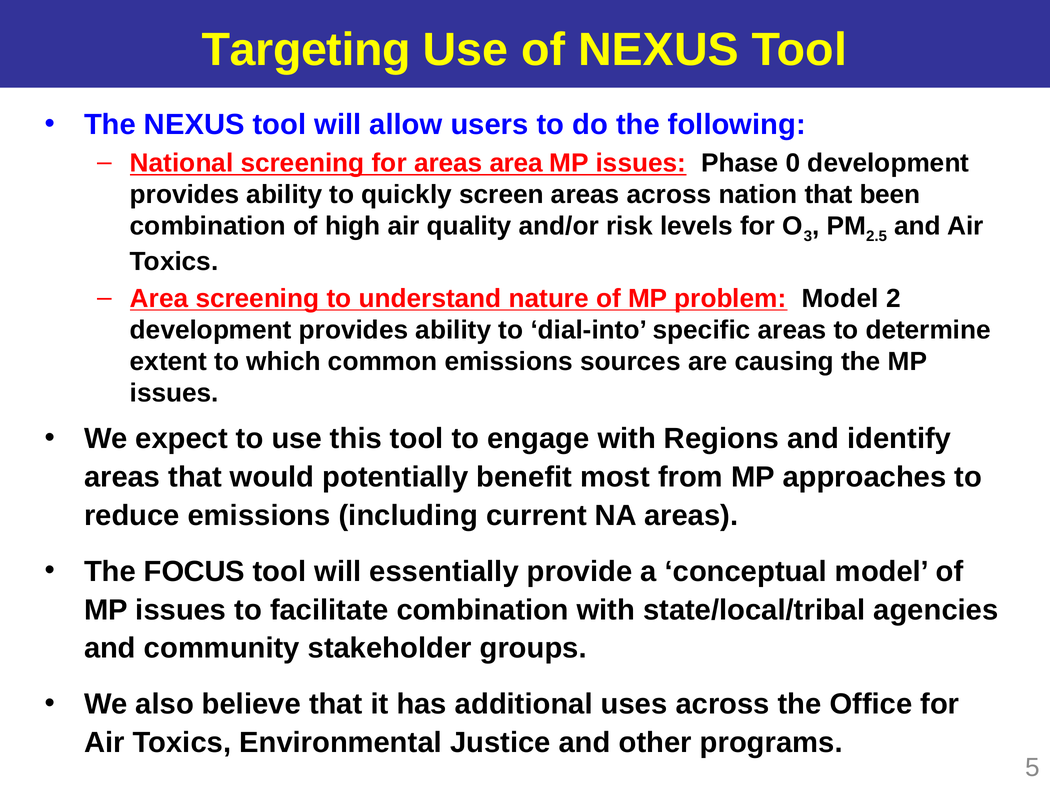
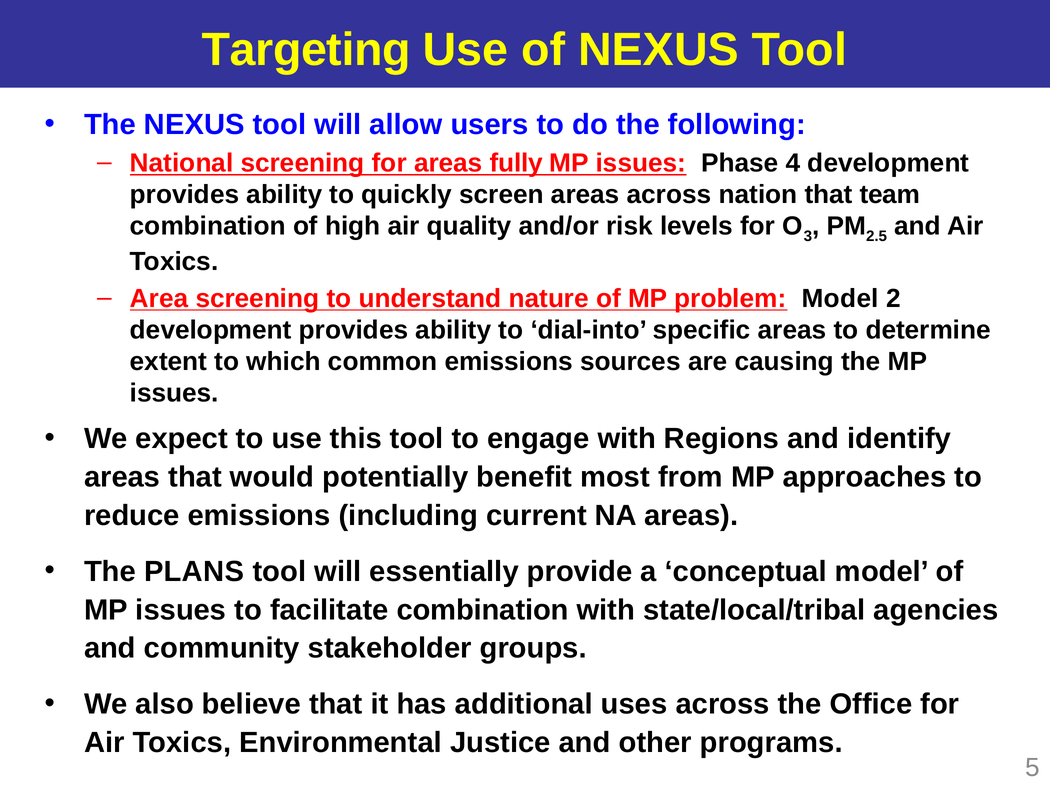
areas area: area -> fully
0: 0 -> 4
been: been -> team
FOCUS: FOCUS -> PLANS
